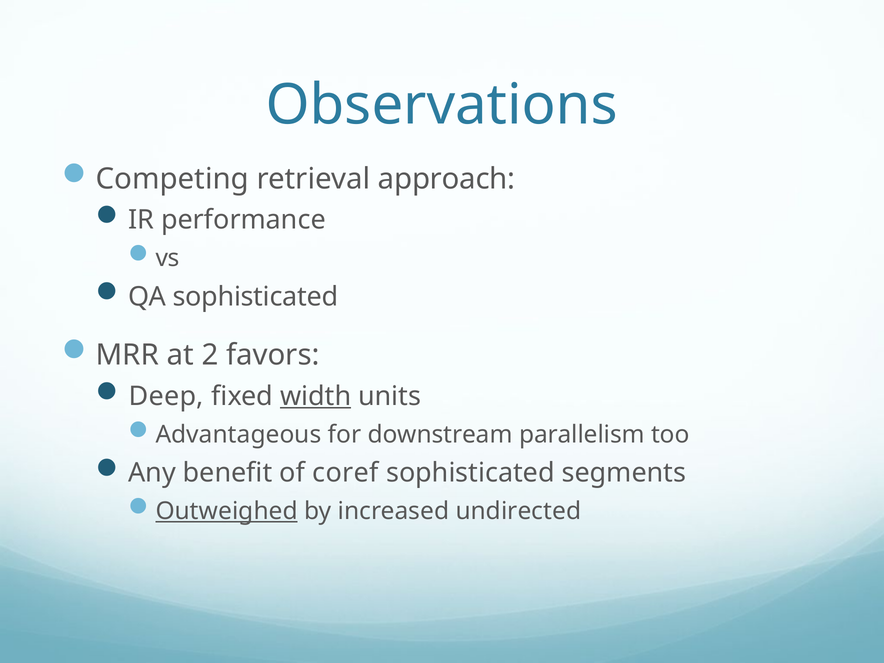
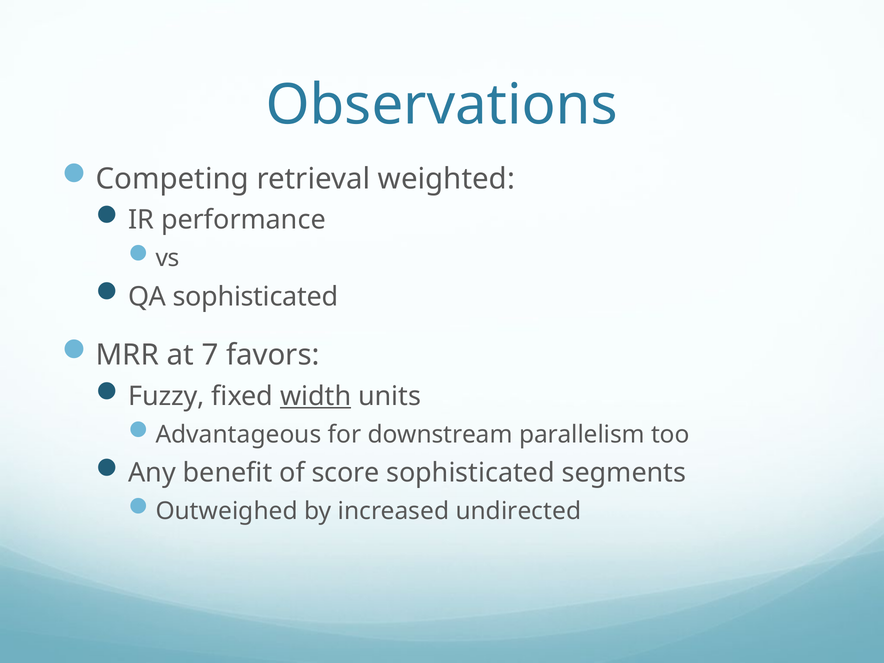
approach: approach -> weighted
2: 2 -> 7
Deep: Deep -> Fuzzy
coref: coref -> score
Outweighed underline: present -> none
